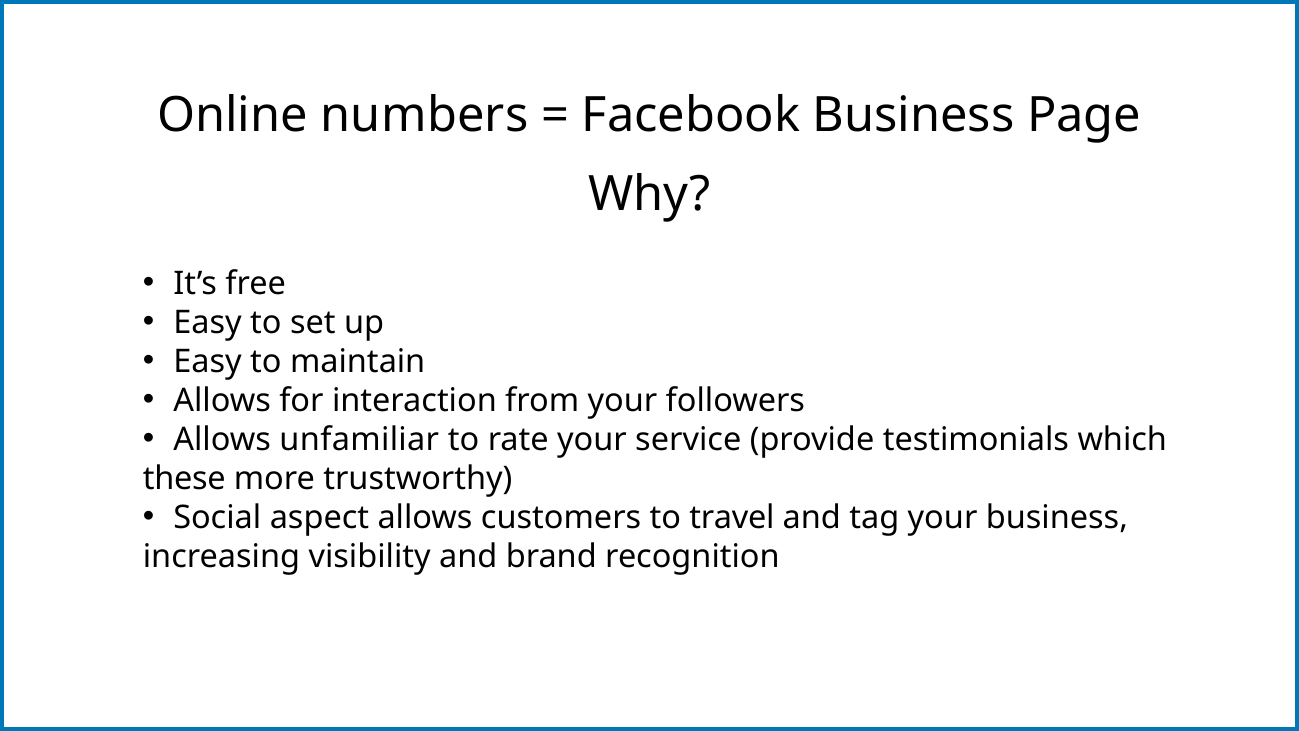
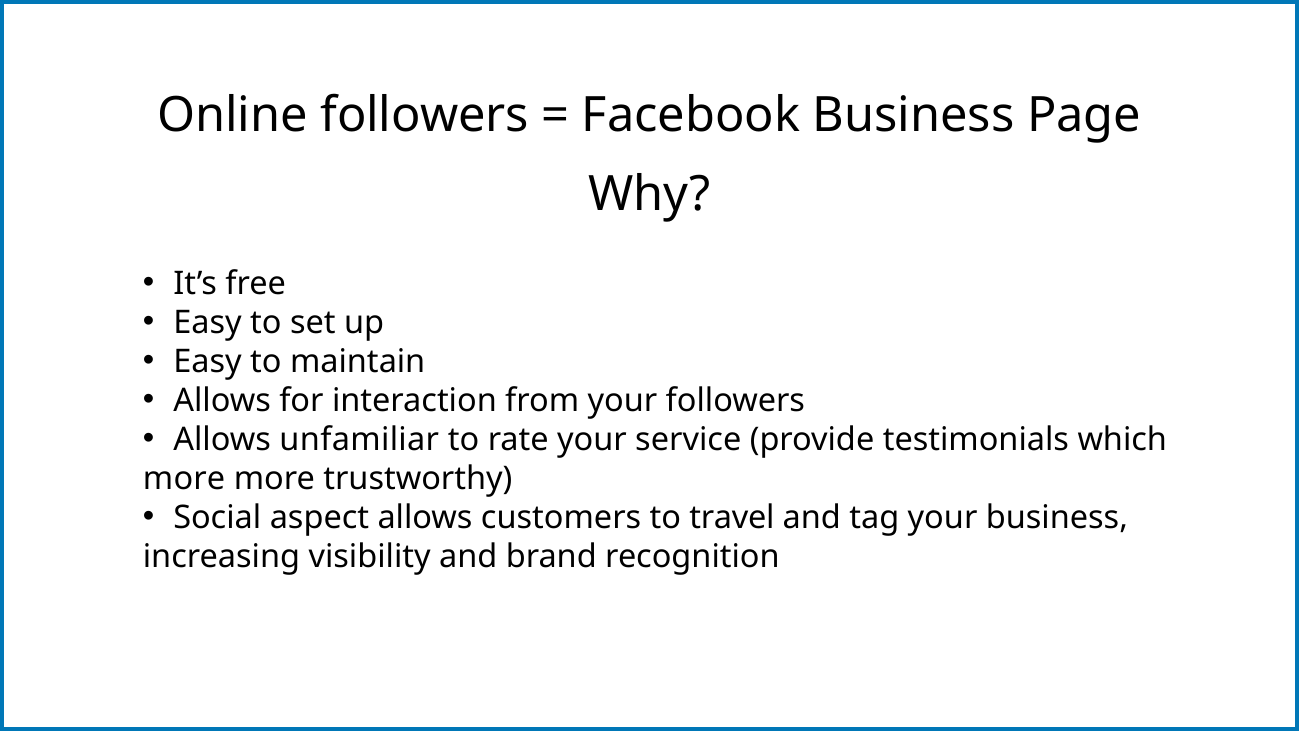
Online numbers: numbers -> followers
these at (184, 478): these -> more
